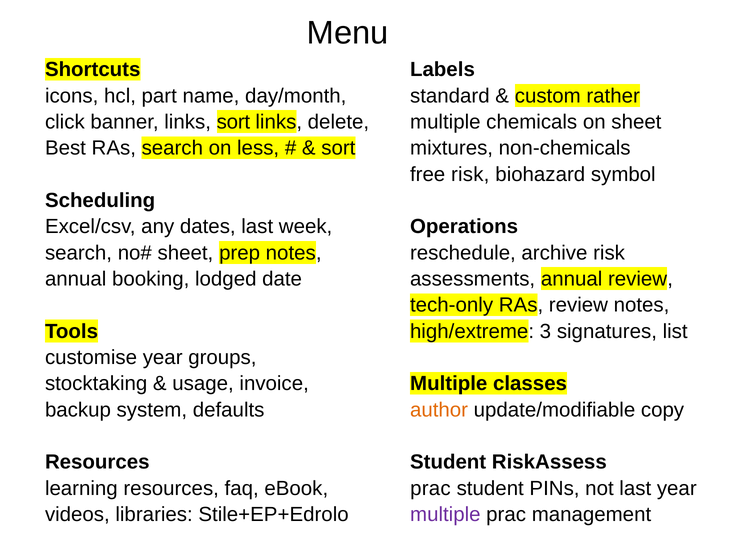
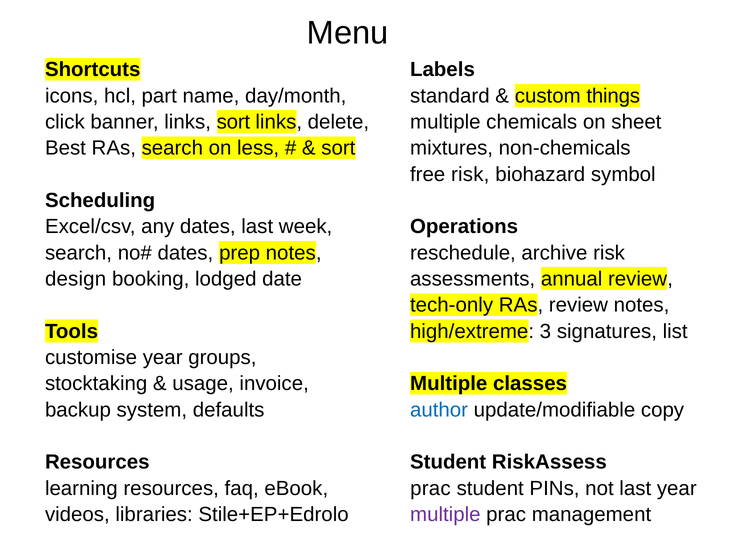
rather: rather -> things
sheet at (185, 253): sheet -> dates
annual at (76, 279): annual -> design
author colour: orange -> blue
